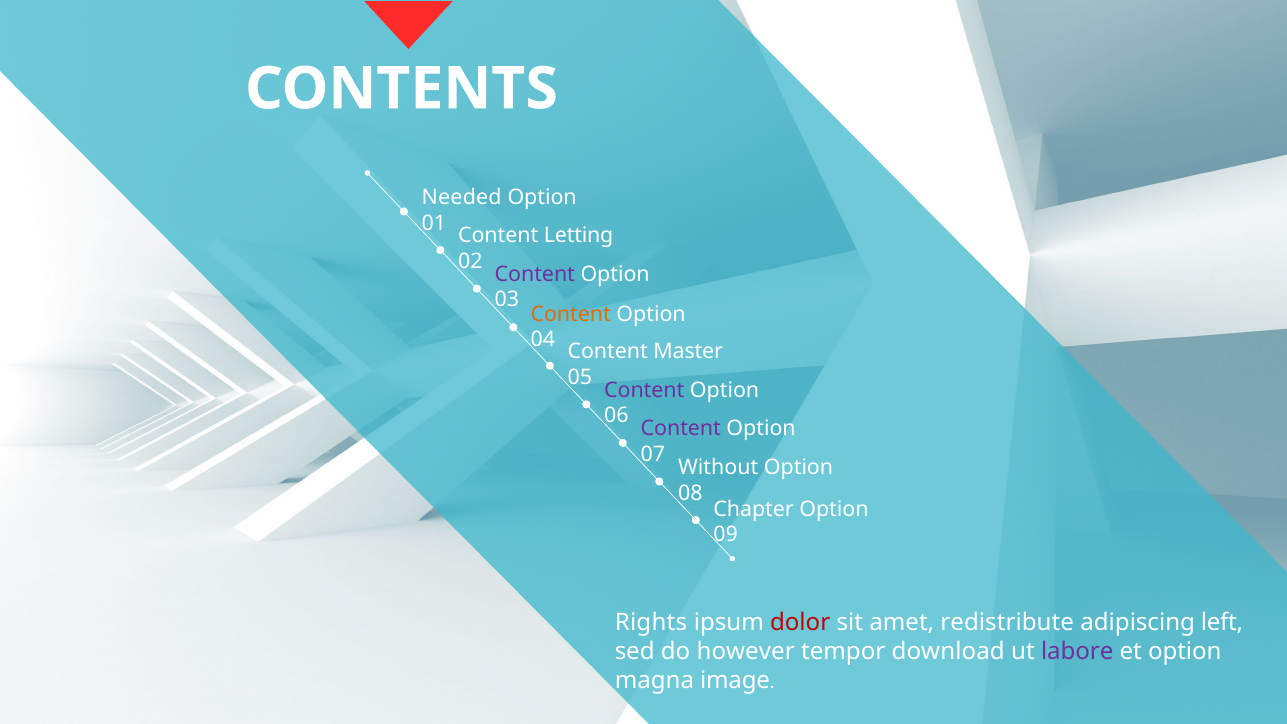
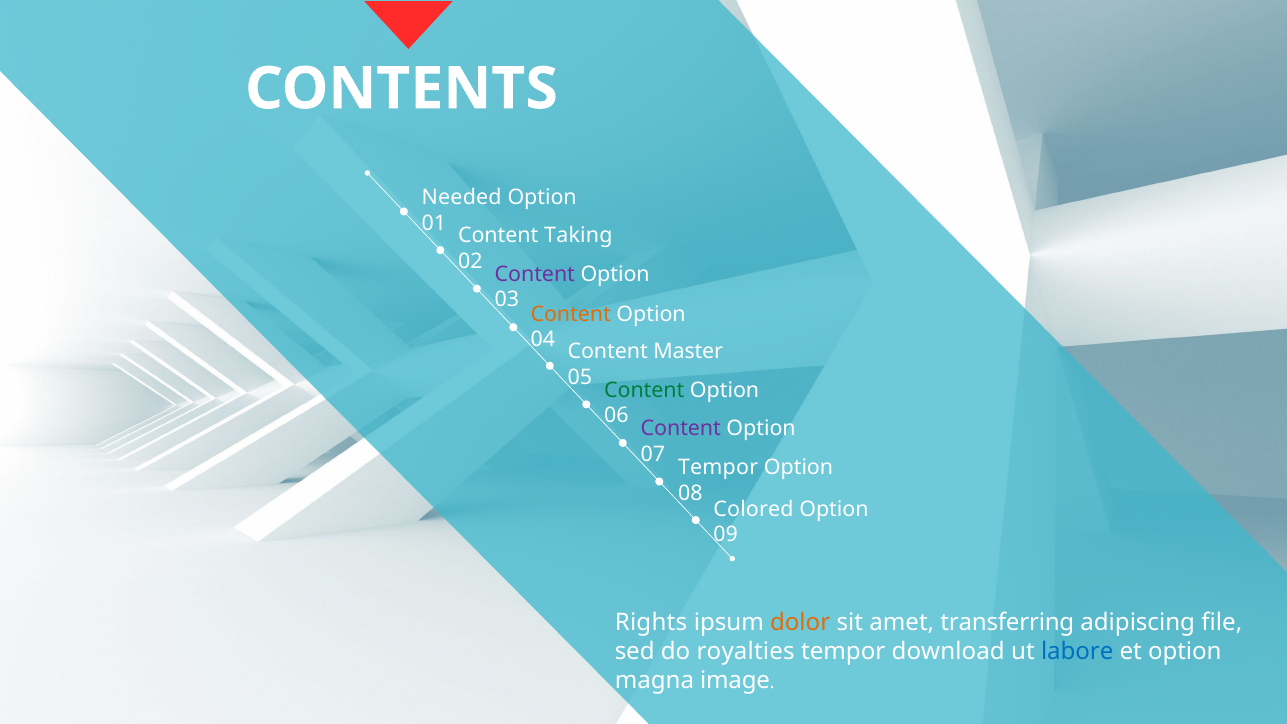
Letting: Letting -> Taking
Content at (644, 390) colour: purple -> green
Without at (718, 467): Without -> Tempor
Chapter: Chapter -> Colored
dolor colour: red -> orange
redistribute: redistribute -> transferring
left: left -> file
however: however -> royalties
labore colour: purple -> blue
